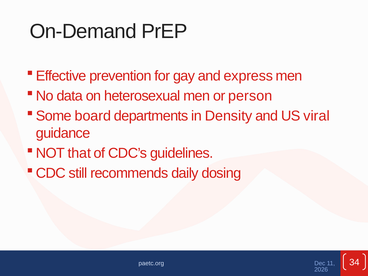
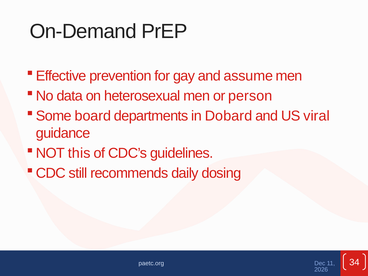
express: express -> assume
Density: Density -> Dobard
that: that -> this
